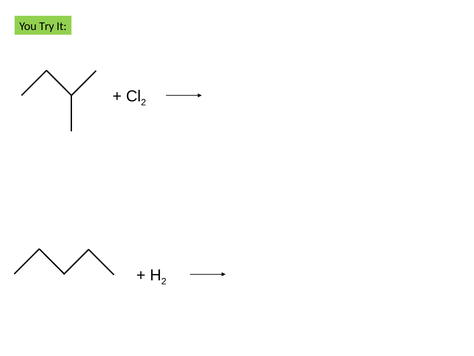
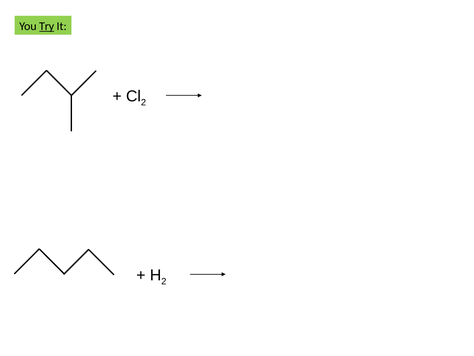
Try underline: none -> present
